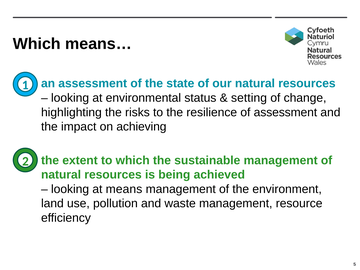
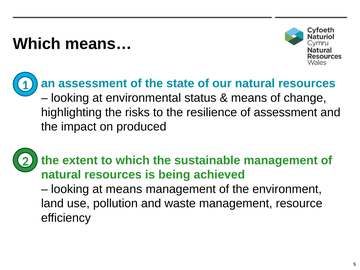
setting at (249, 98): setting -> means
achieving: achieving -> produced
